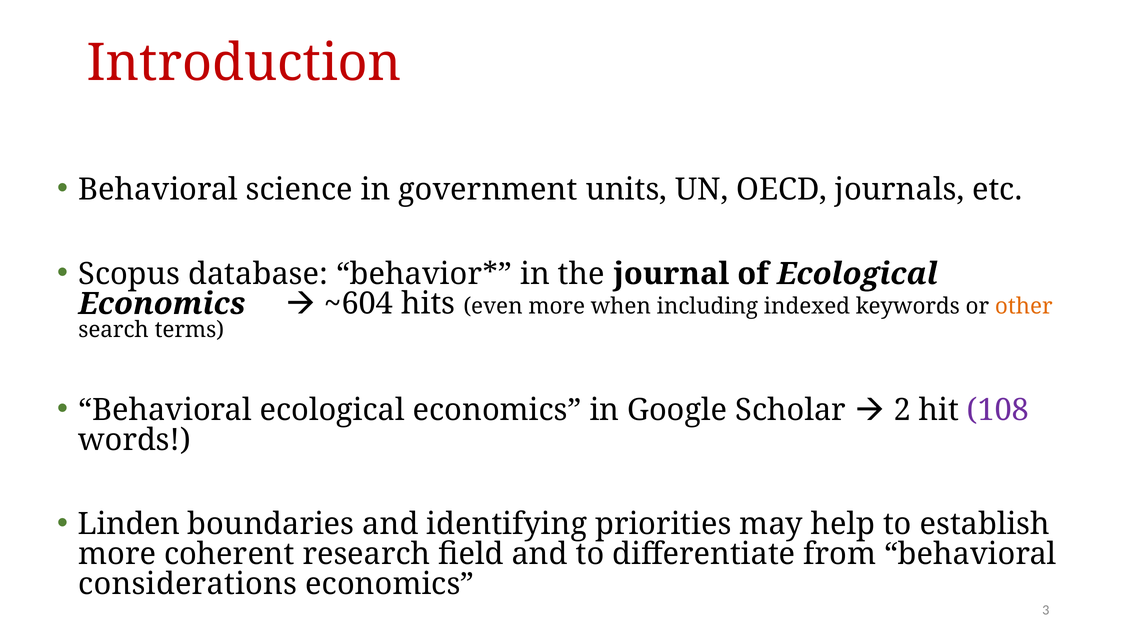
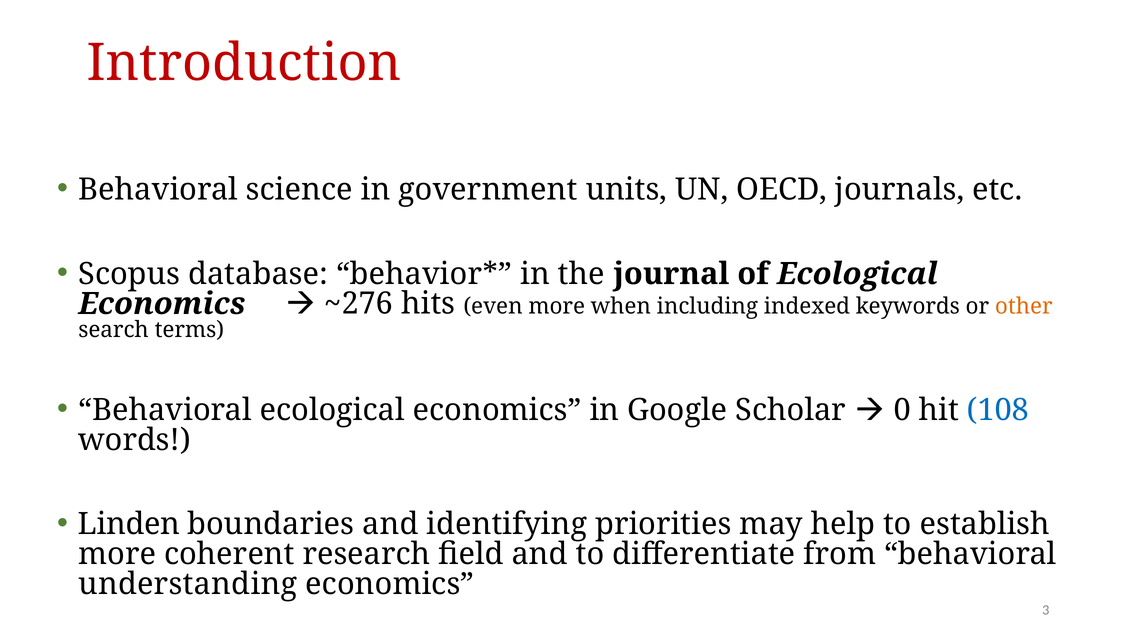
~604: ~604 -> ~276
2: 2 -> 0
108 colour: purple -> blue
considerations: considerations -> understanding
